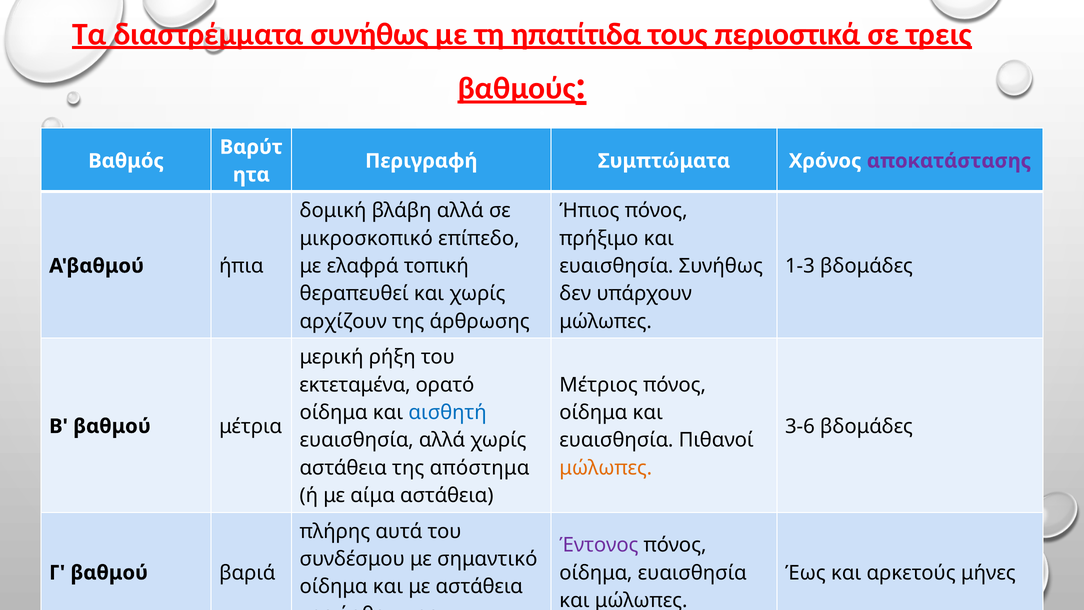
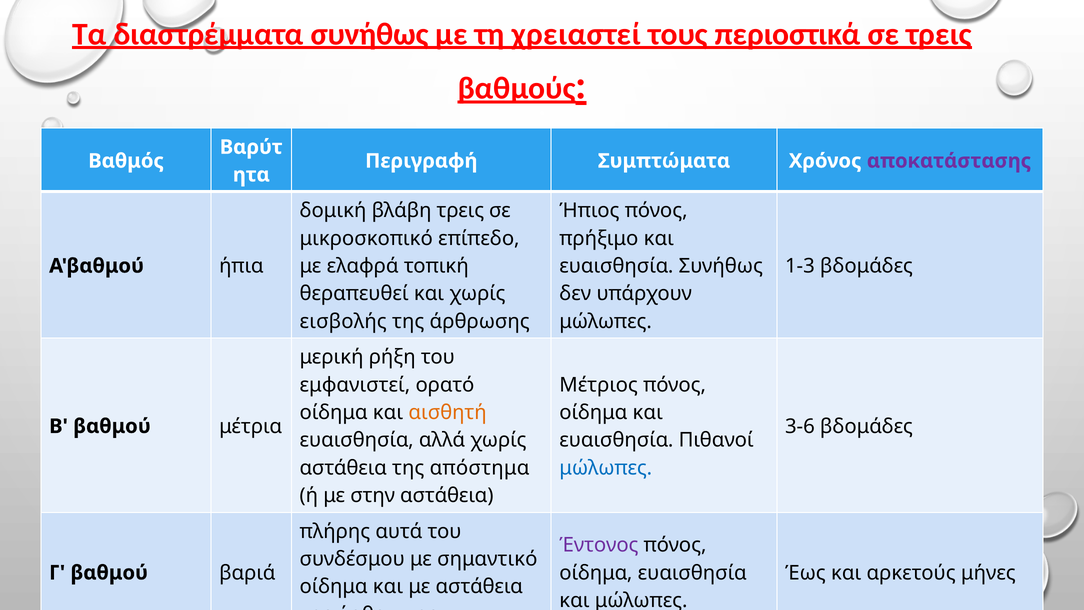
ηπατίτιδα: ηπατίτιδα -> χρειαστεί
βλάβη αλλά: αλλά -> τρεις
αρχίζουν: αρχίζουν -> εισβολής
εκτεταμένα: εκτεταμένα -> εμφανιστεί
αισθητή colour: blue -> orange
μώλωπες at (606, 468) colour: orange -> blue
αίμα: αίμα -> στην
